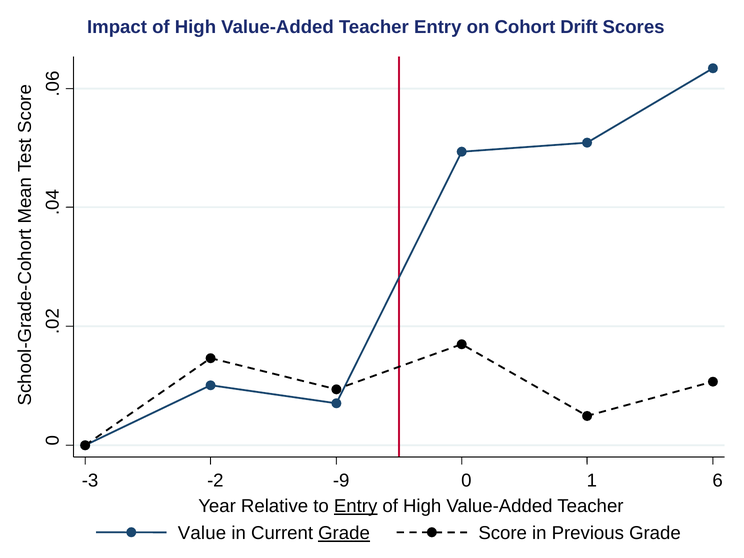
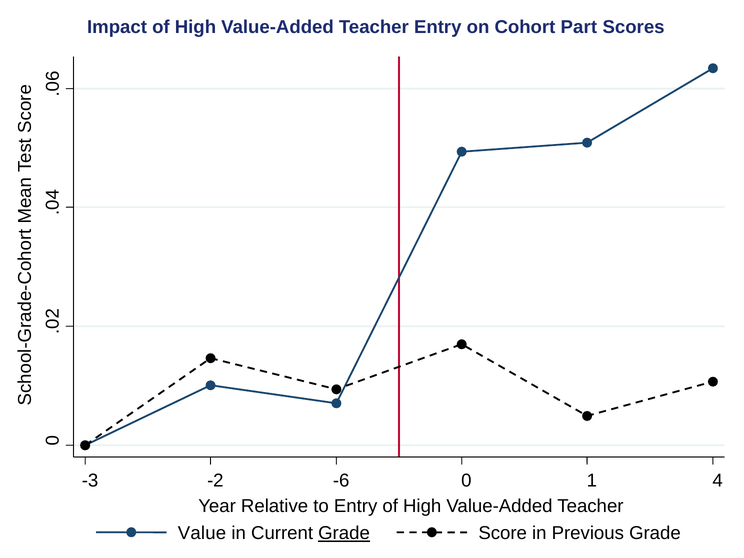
Drift: Drift -> Part
-9: -9 -> -6
1 6: 6 -> 4
Entry at (356, 506) underline: present -> none
